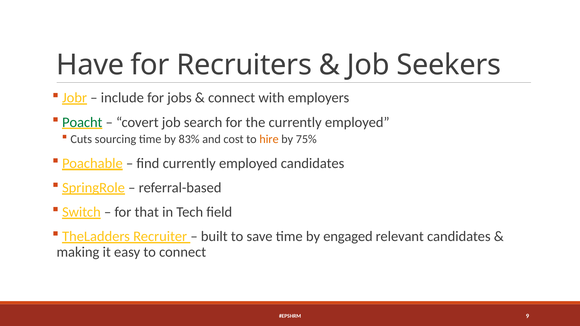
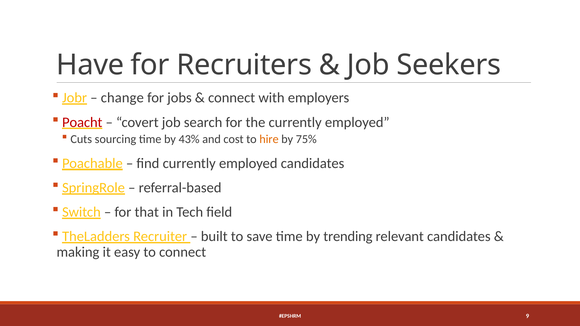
include: include -> change
Poacht colour: green -> red
83%: 83% -> 43%
engaged: engaged -> trending
